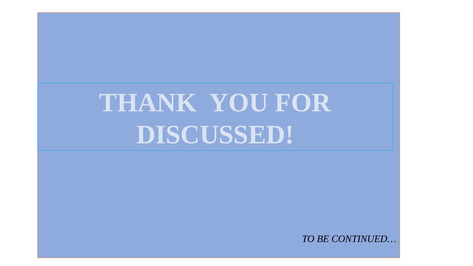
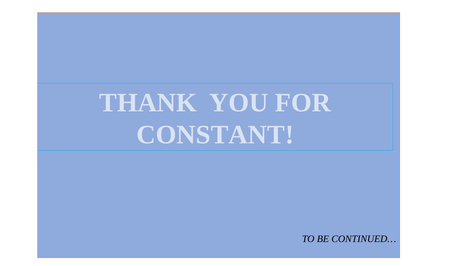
DISCUSSED: DISCUSSED -> CONSTANT
